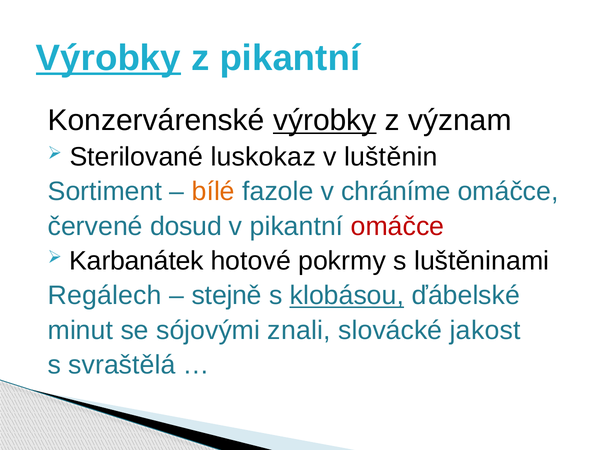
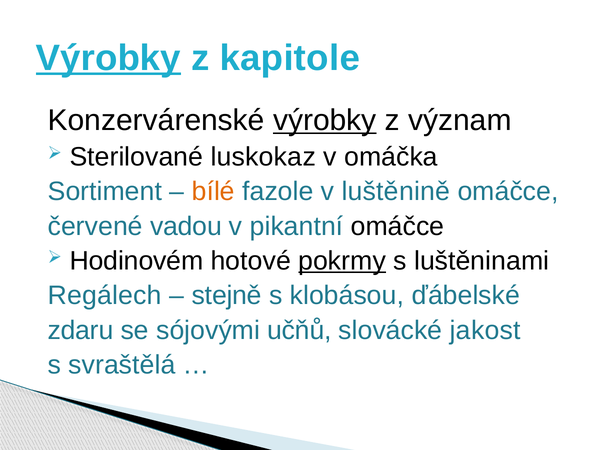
z pikantní: pikantní -> kapitole
luštěnin: luštěnin -> omáčka
chráníme: chráníme -> luštěnině
dosud: dosud -> vadou
omáčce at (398, 227) colour: red -> black
Karbanátek: Karbanátek -> Hodinovém
pokrmy underline: none -> present
klobásou underline: present -> none
minut: minut -> zdaru
znali: znali -> učňů
